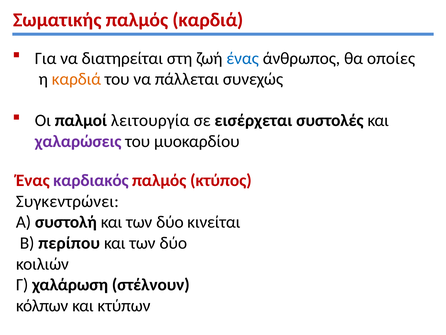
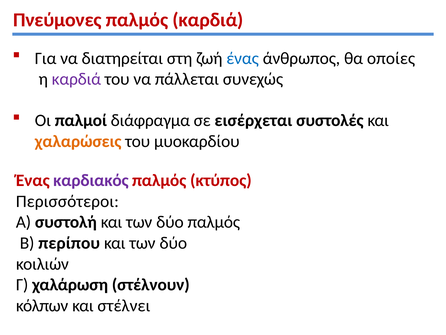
Σωματικής: Σωματικής -> Πνεύμονες
καρδιά at (76, 79) colour: orange -> purple
λειτουργία: λειτουργία -> διάφραγμα
χαλαρώσεις colour: purple -> orange
Συγκεντρώνει: Συγκεντρώνει -> Περισσότεροι
δύο κινείται: κινείται -> παλμός
κτύπων: κτύπων -> στέλνει
